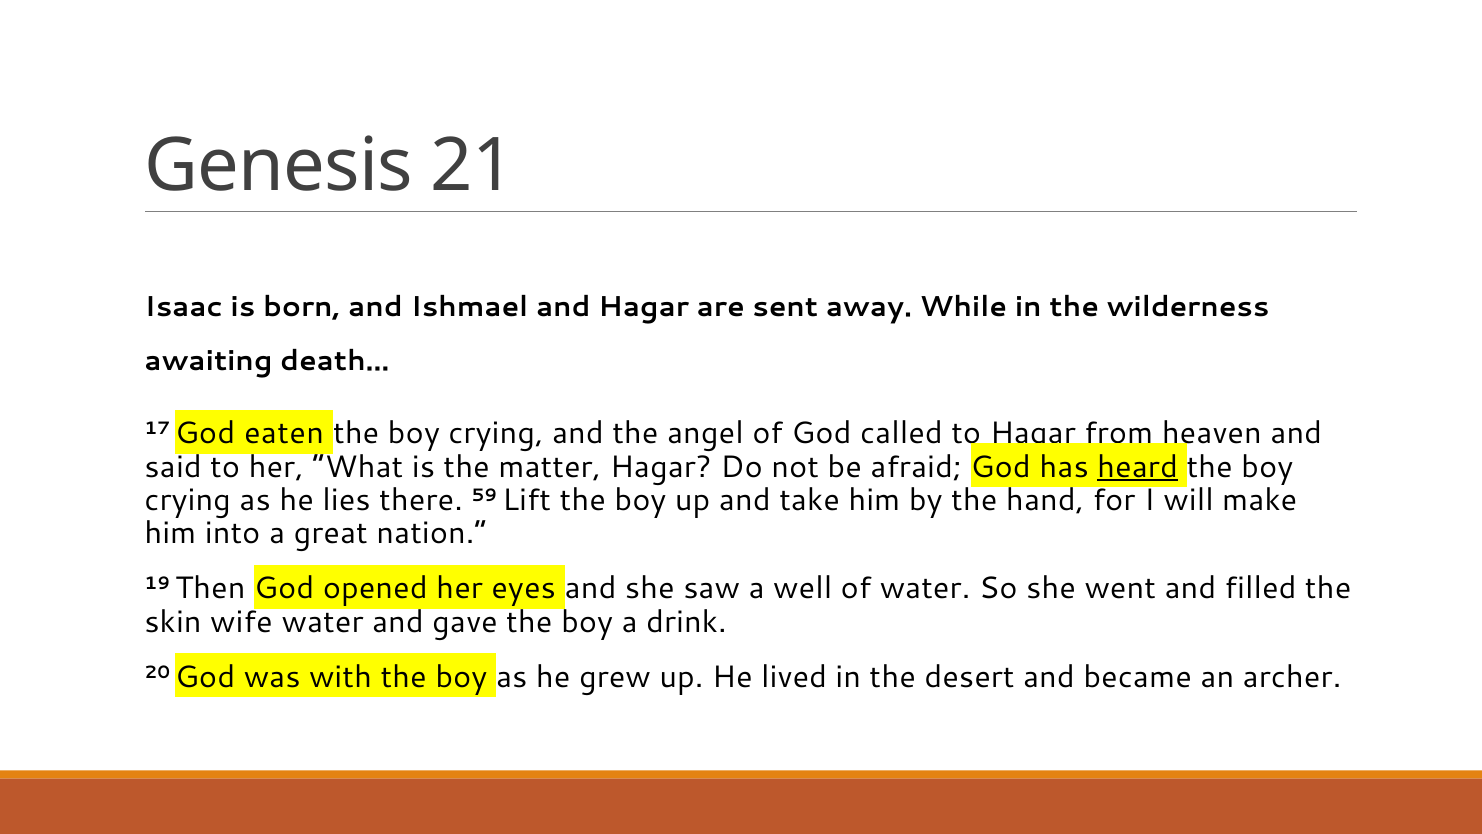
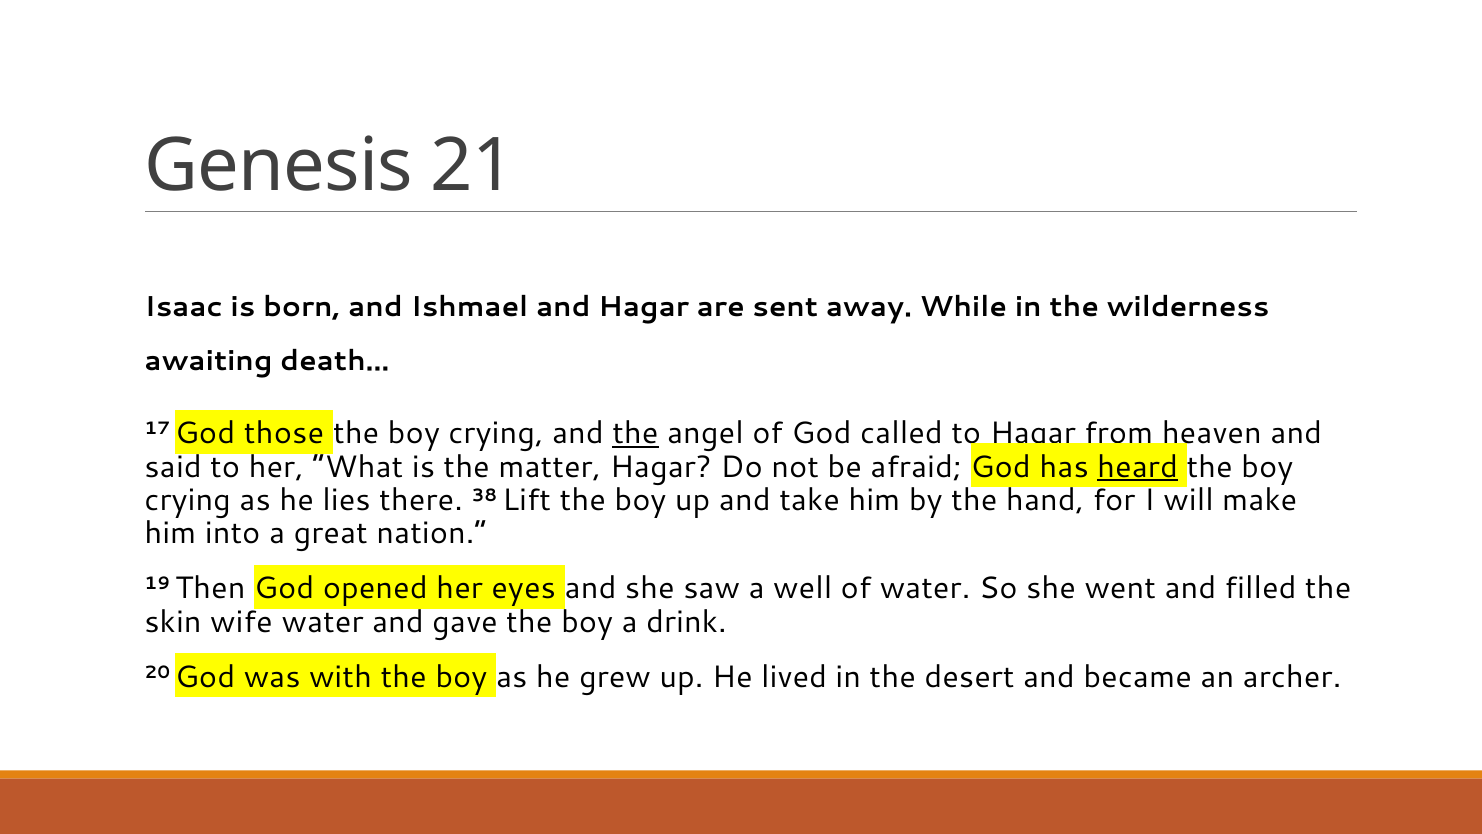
eaten: eaten -> those
the at (635, 433) underline: none -> present
59: 59 -> 38
